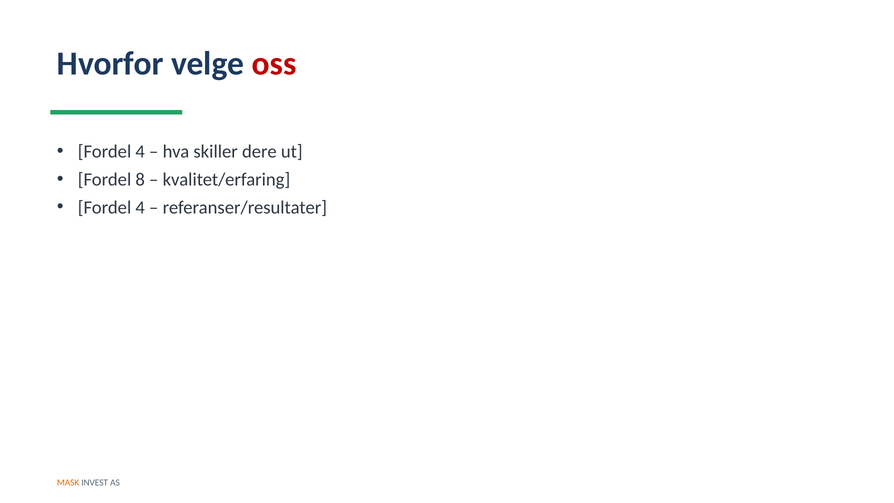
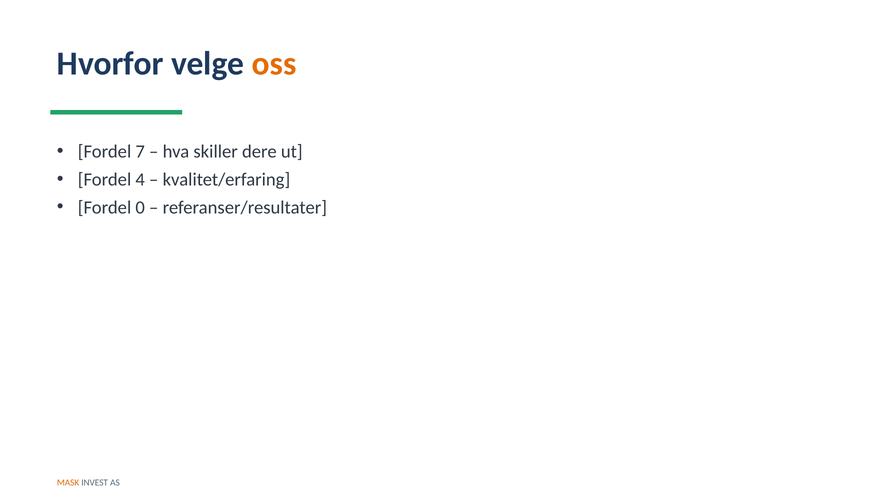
oss colour: red -> orange
4 at (140, 151): 4 -> 7
8: 8 -> 4
4 at (140, 207): 4 -> 0
